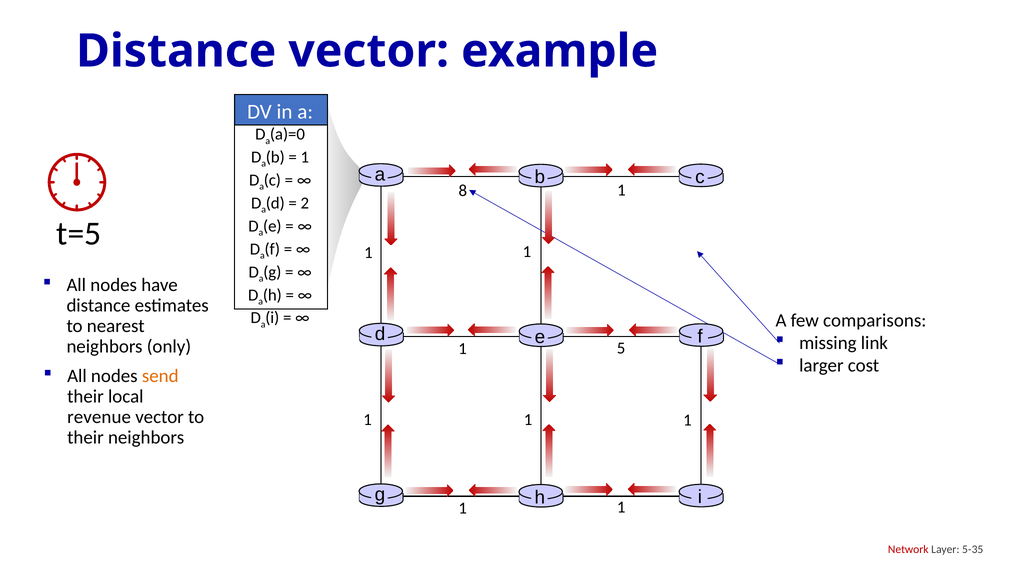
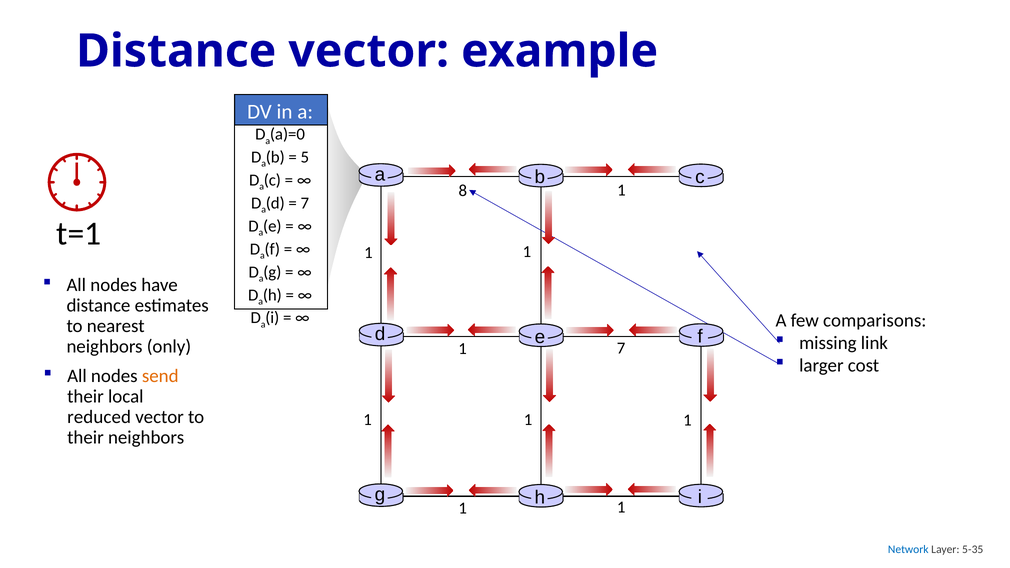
1 at (305, 157): 1 -> 5
2 at (305, 203): 2 -> 7
t=5: t=5 -> t=1
1 5: 5 -> 7
revenue: revenue -> reduced
Network colour: red -> blue
